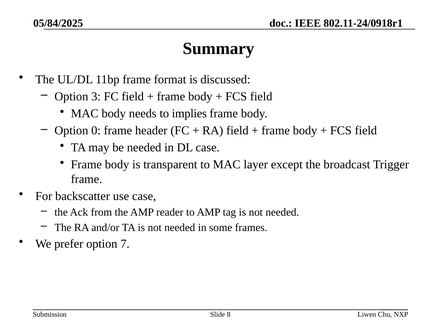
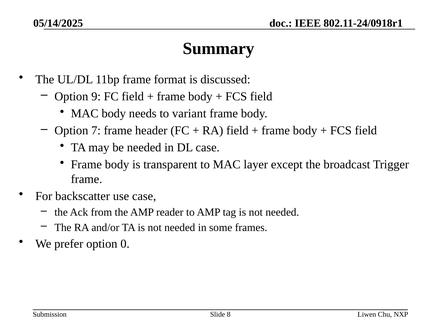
05/84/2025: 05/84/2025 -> 05/14/2025
3: 3 -> 9
implies: implies -> variant
0: 0 -> 7
7: 7 -> 0
